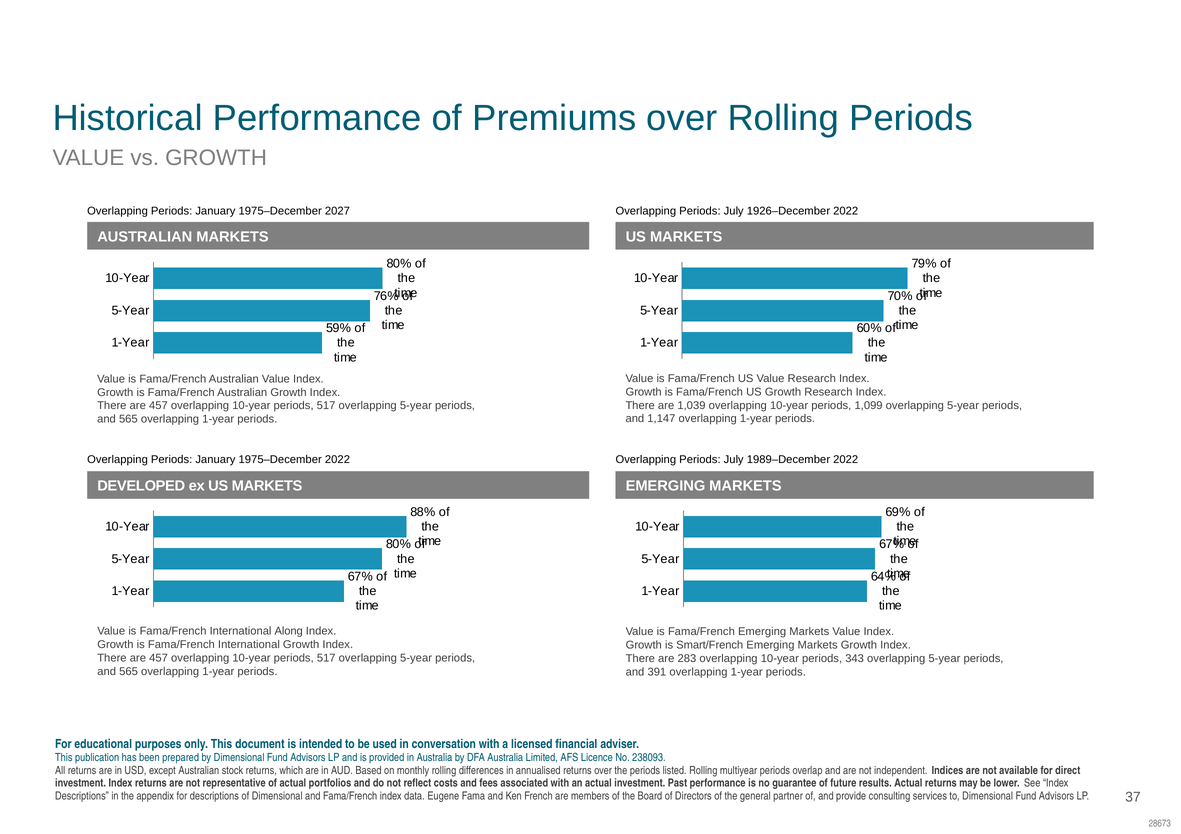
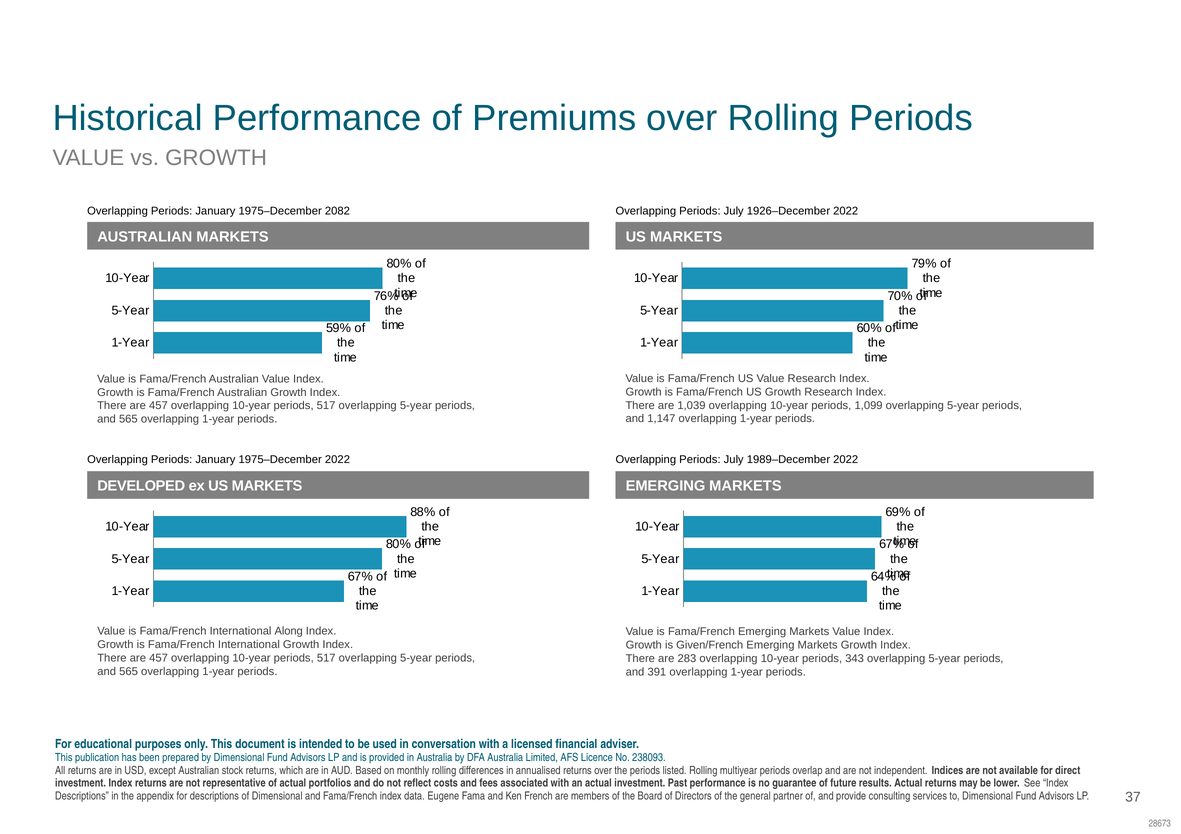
2027: 2027 -> 2082
Smart/French: Smart/French -> Given/French
